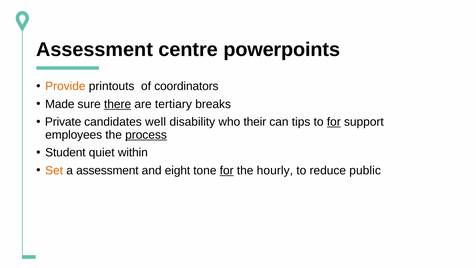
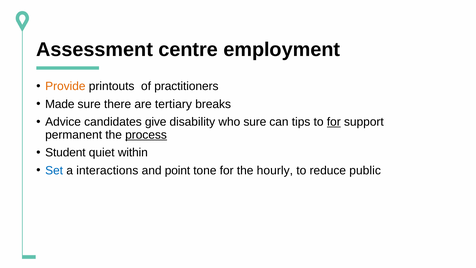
powerpoints: powerpoints -> employment
coordinators: coordinators -> practitioners
there underline: present -> none
Private: Private -> Advice
well: well -> give
who their: their -> sure
employees: employees -> permanent
Set colour: orange -> blue
a assessment: assessment -> interactions
eight: eight -> point
for at (227, 170) underline: present -> none
